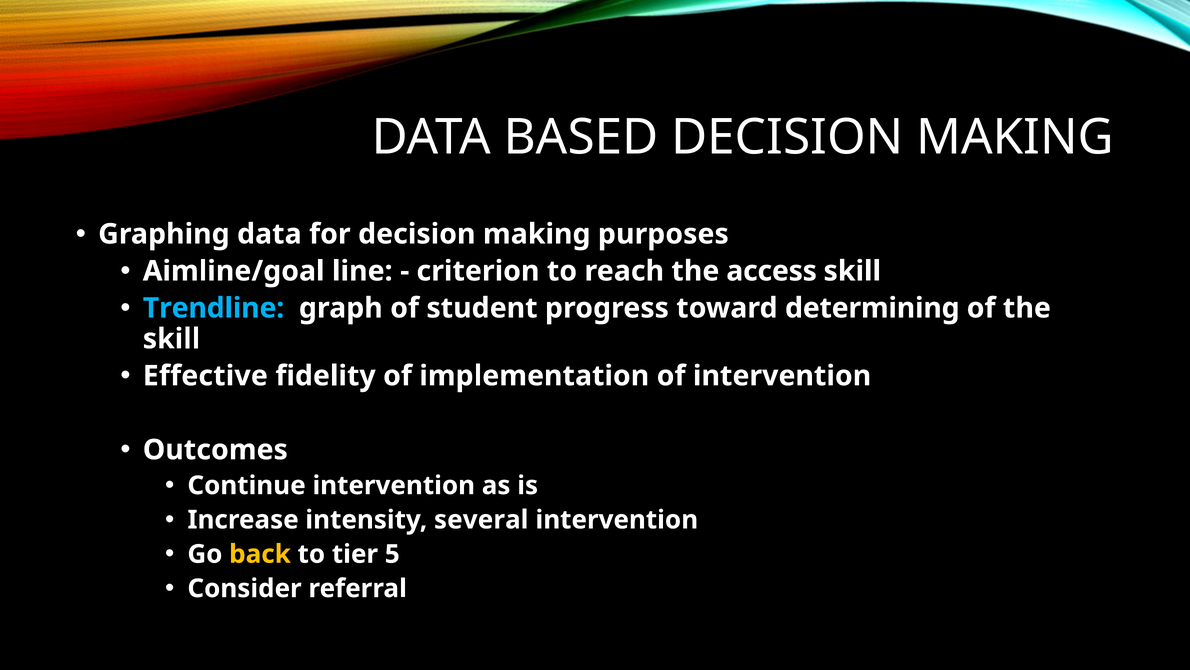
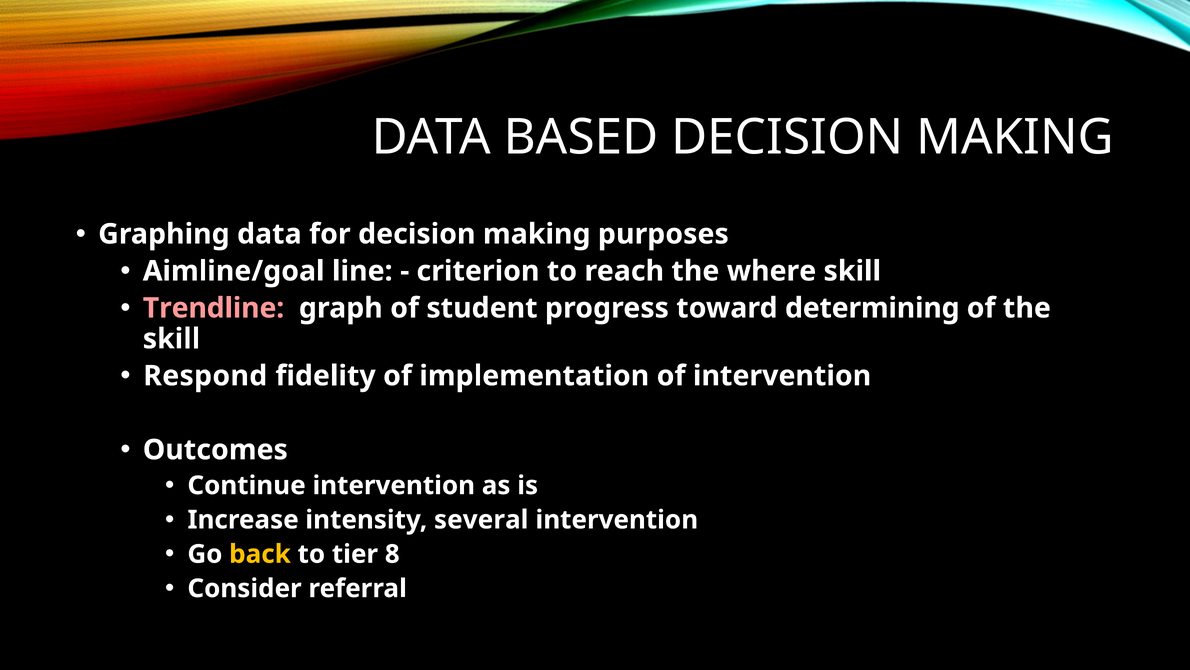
access: access -> where
Trendline colour: light blue -> pink
Effective: Effective -> Respond
5: 5 -> 8
